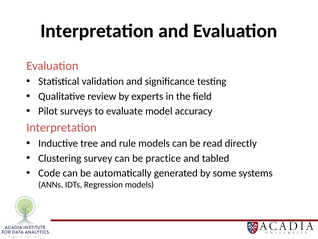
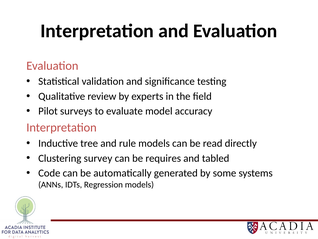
practice: practice -> requires
